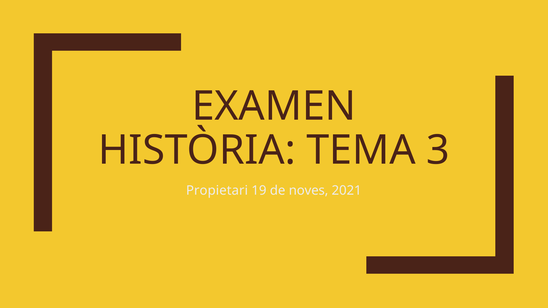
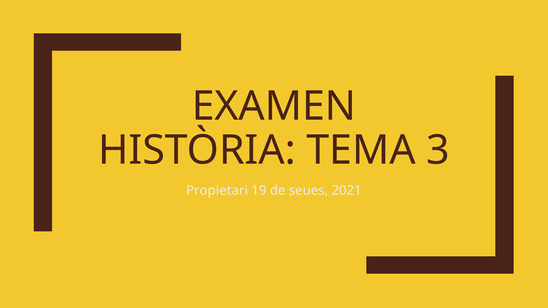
noves: noves -> seues
